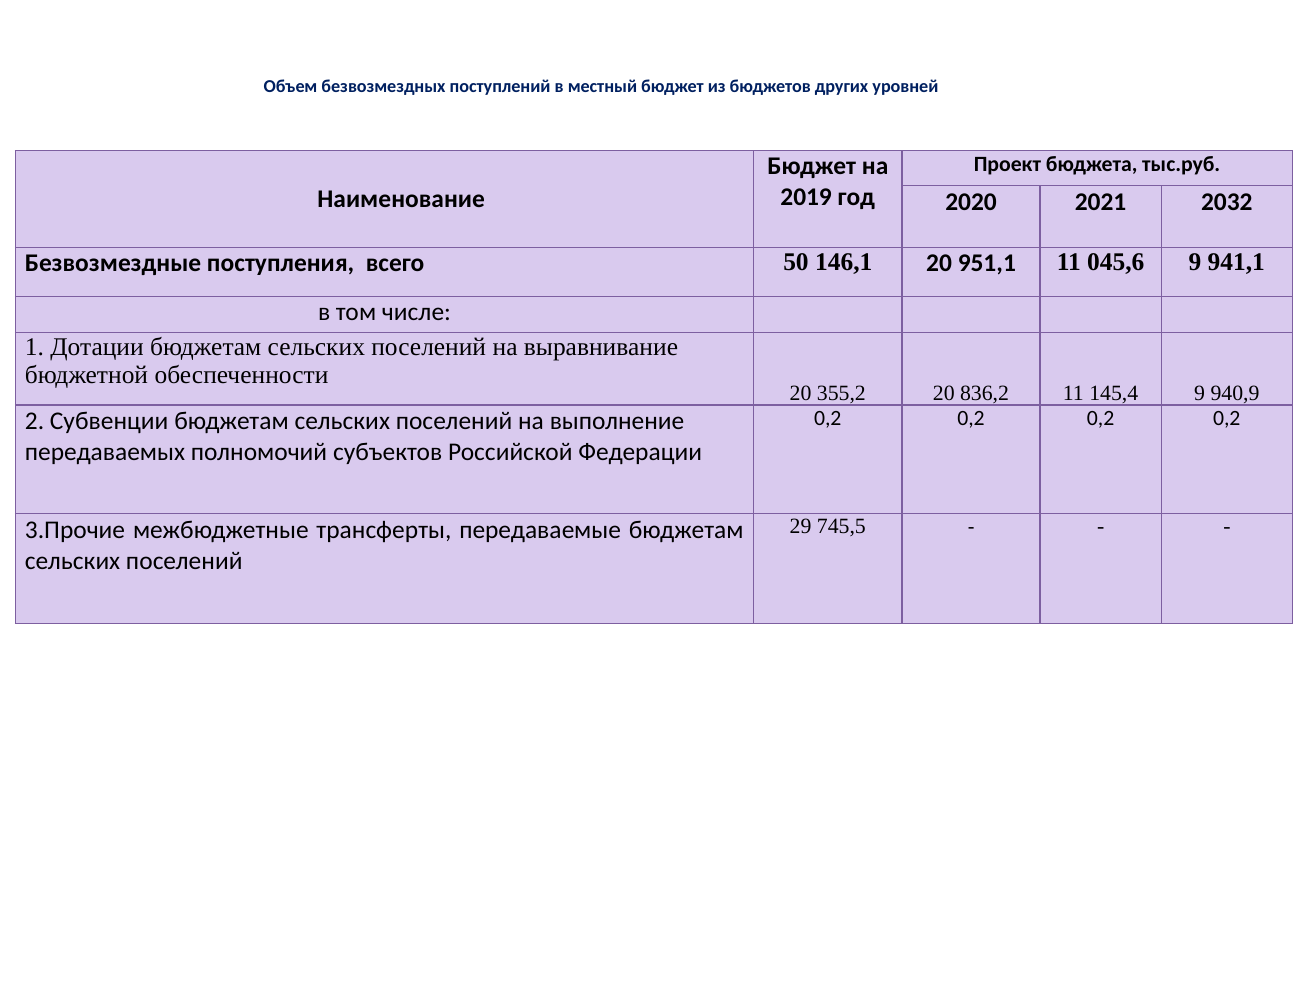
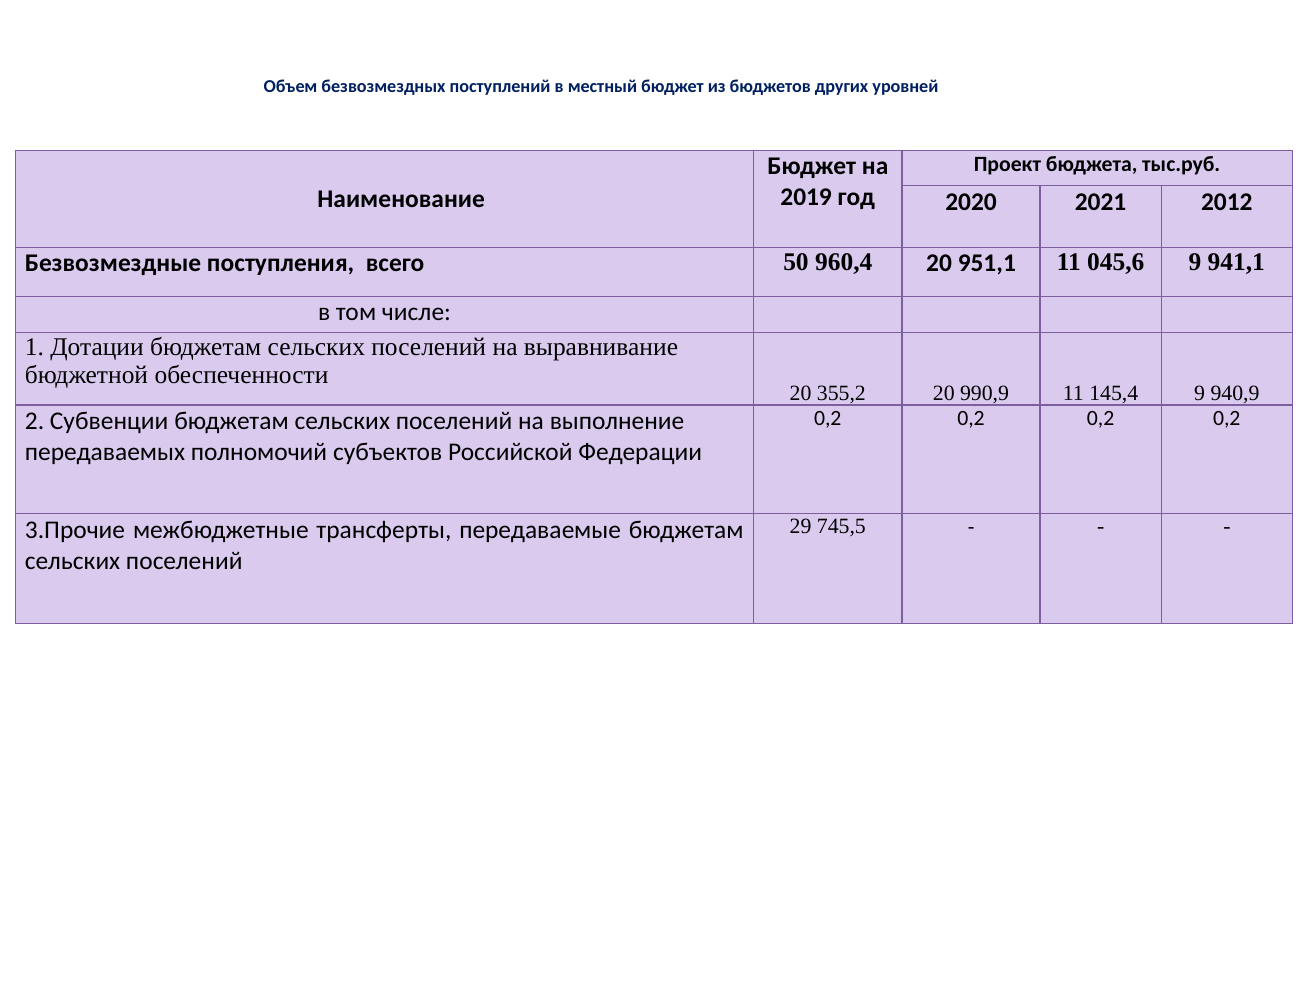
2032: 2032 -> 2012
146,1: 146,1 -> 960,4
836,2: 836,2 -> 990,9
